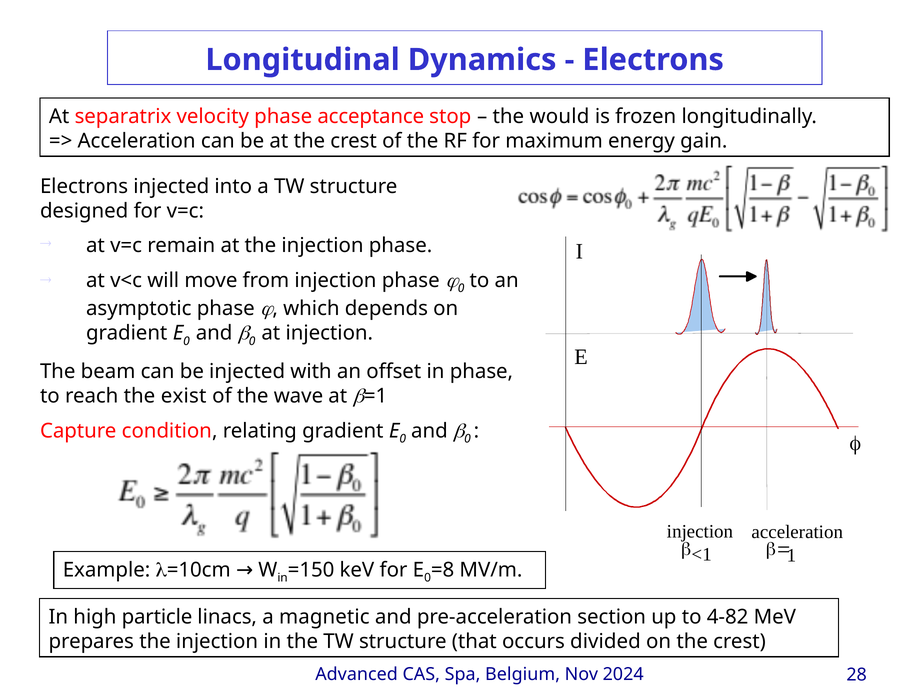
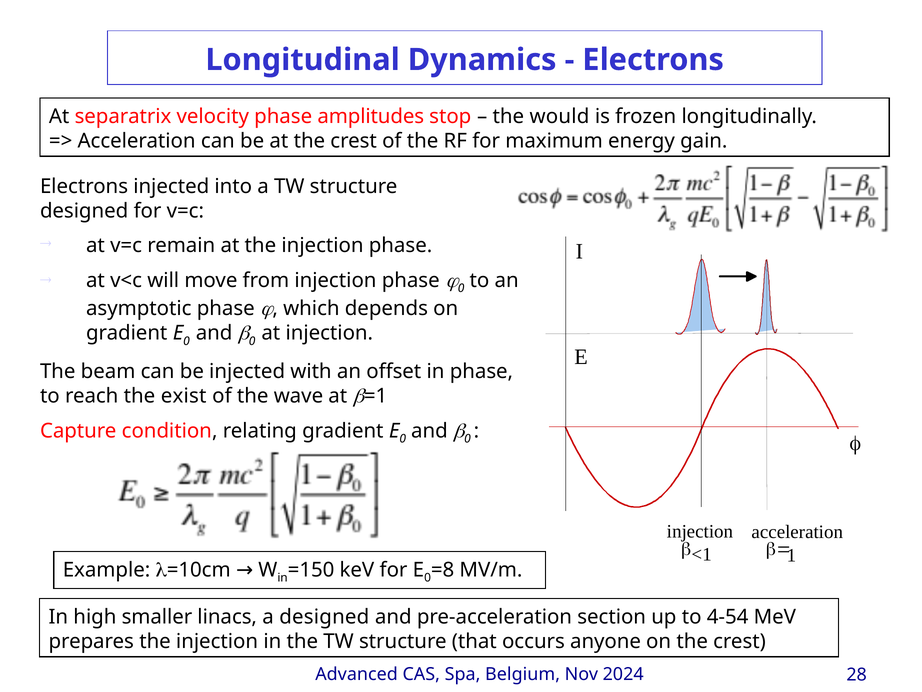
acceptance: acceptance -> amplitudes
particle: particle -> smaller
a magnetic: magnetic -> designed
4-82: 4-82 -> 4-54
divided: divided -> anyone
